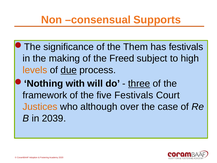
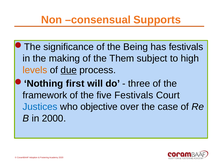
Them: Them -> Being
Freed: Freed -> Them
with: with -> first
three underline: present -> none
Justices colour: orange -> blue
although: although -> objective
2039: 2039 -> 2000
